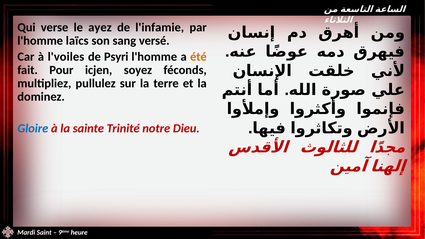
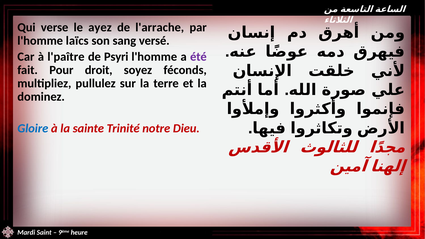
l'infamie: l'infamie -> l'arrache
l'voiles: l'voiles -> l'paître
été colour: orange -> purple
icjen: icjen -> droit
